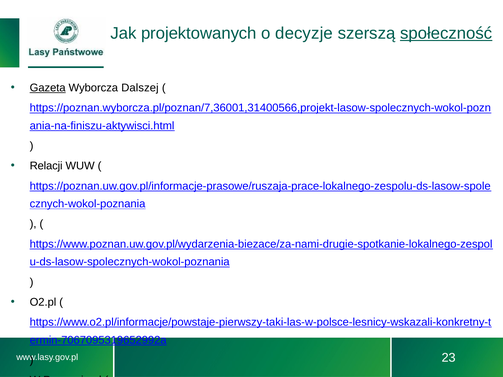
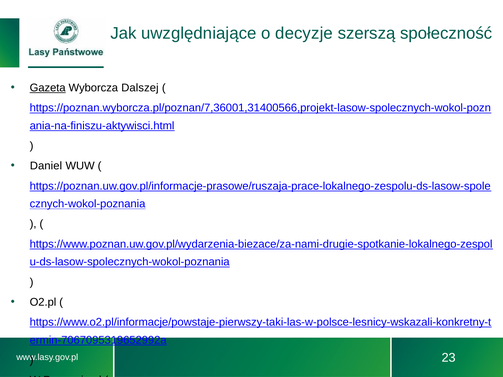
projektowanych: projektowanych -> uwzględniające
społeczność underline: present -> none
Relacji: Relacji -> Daniel
